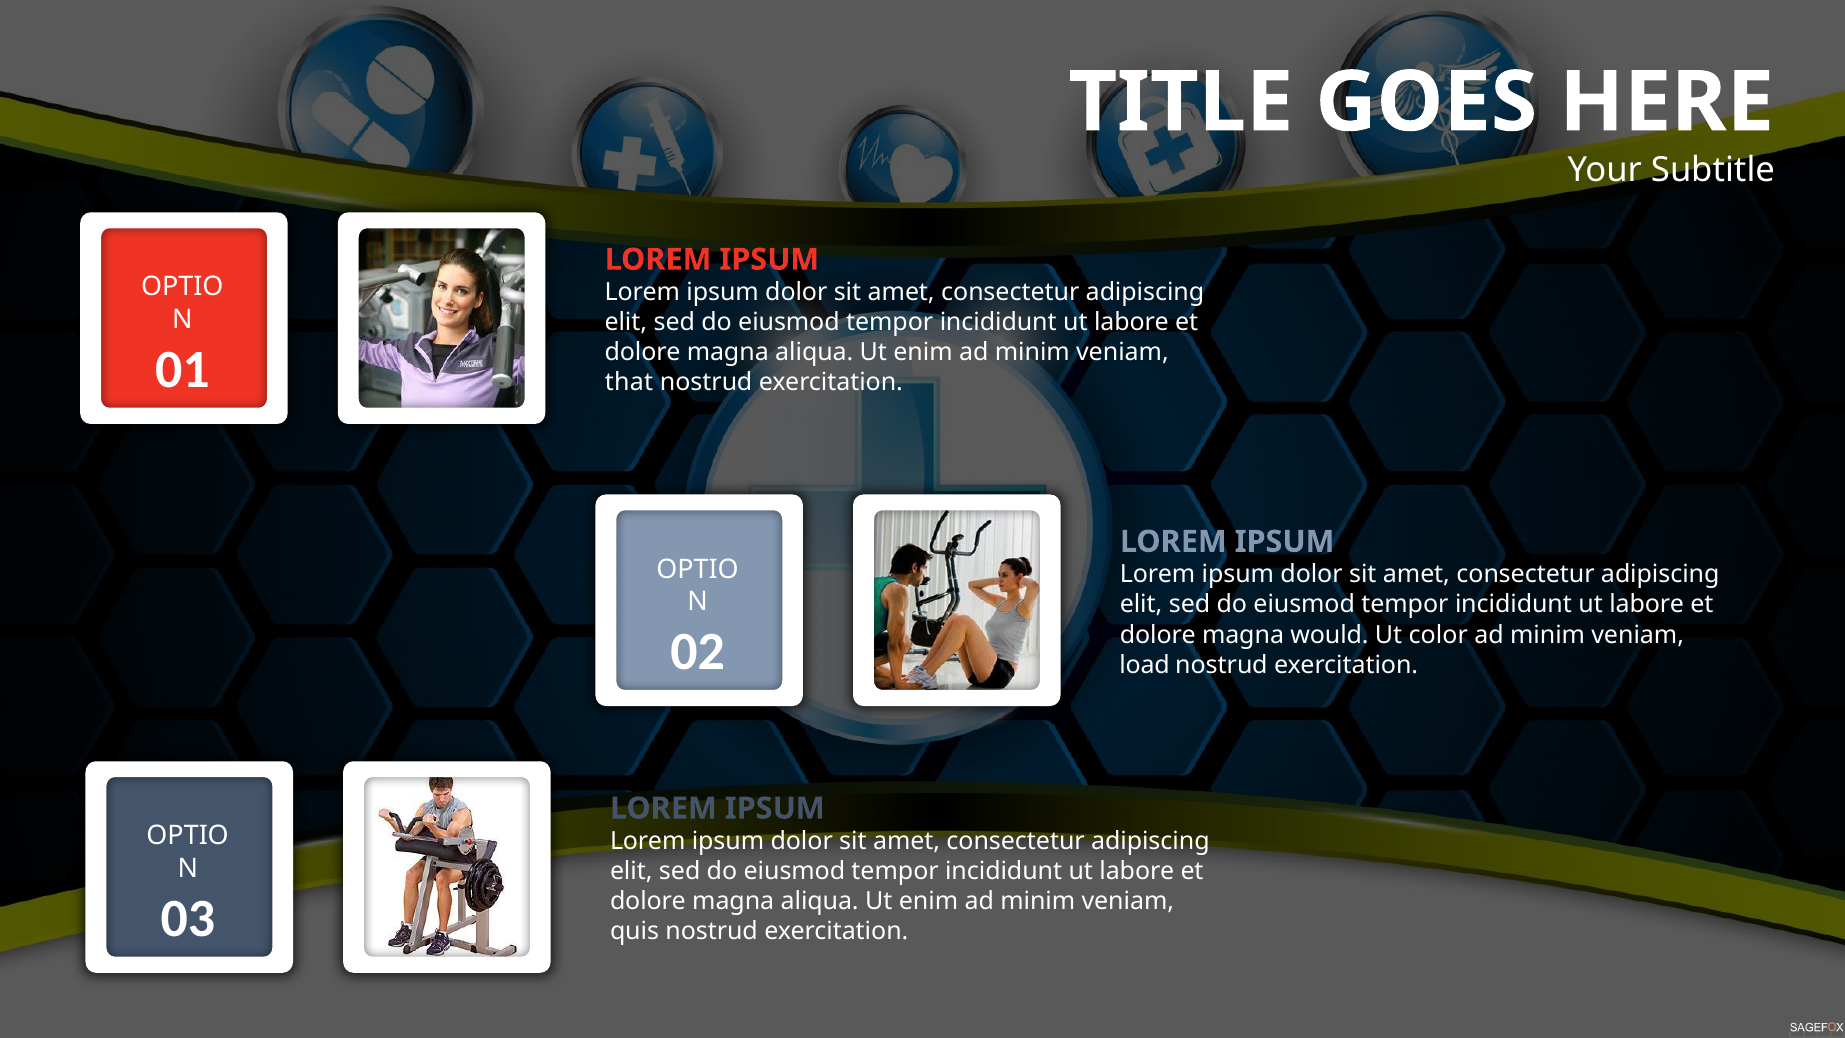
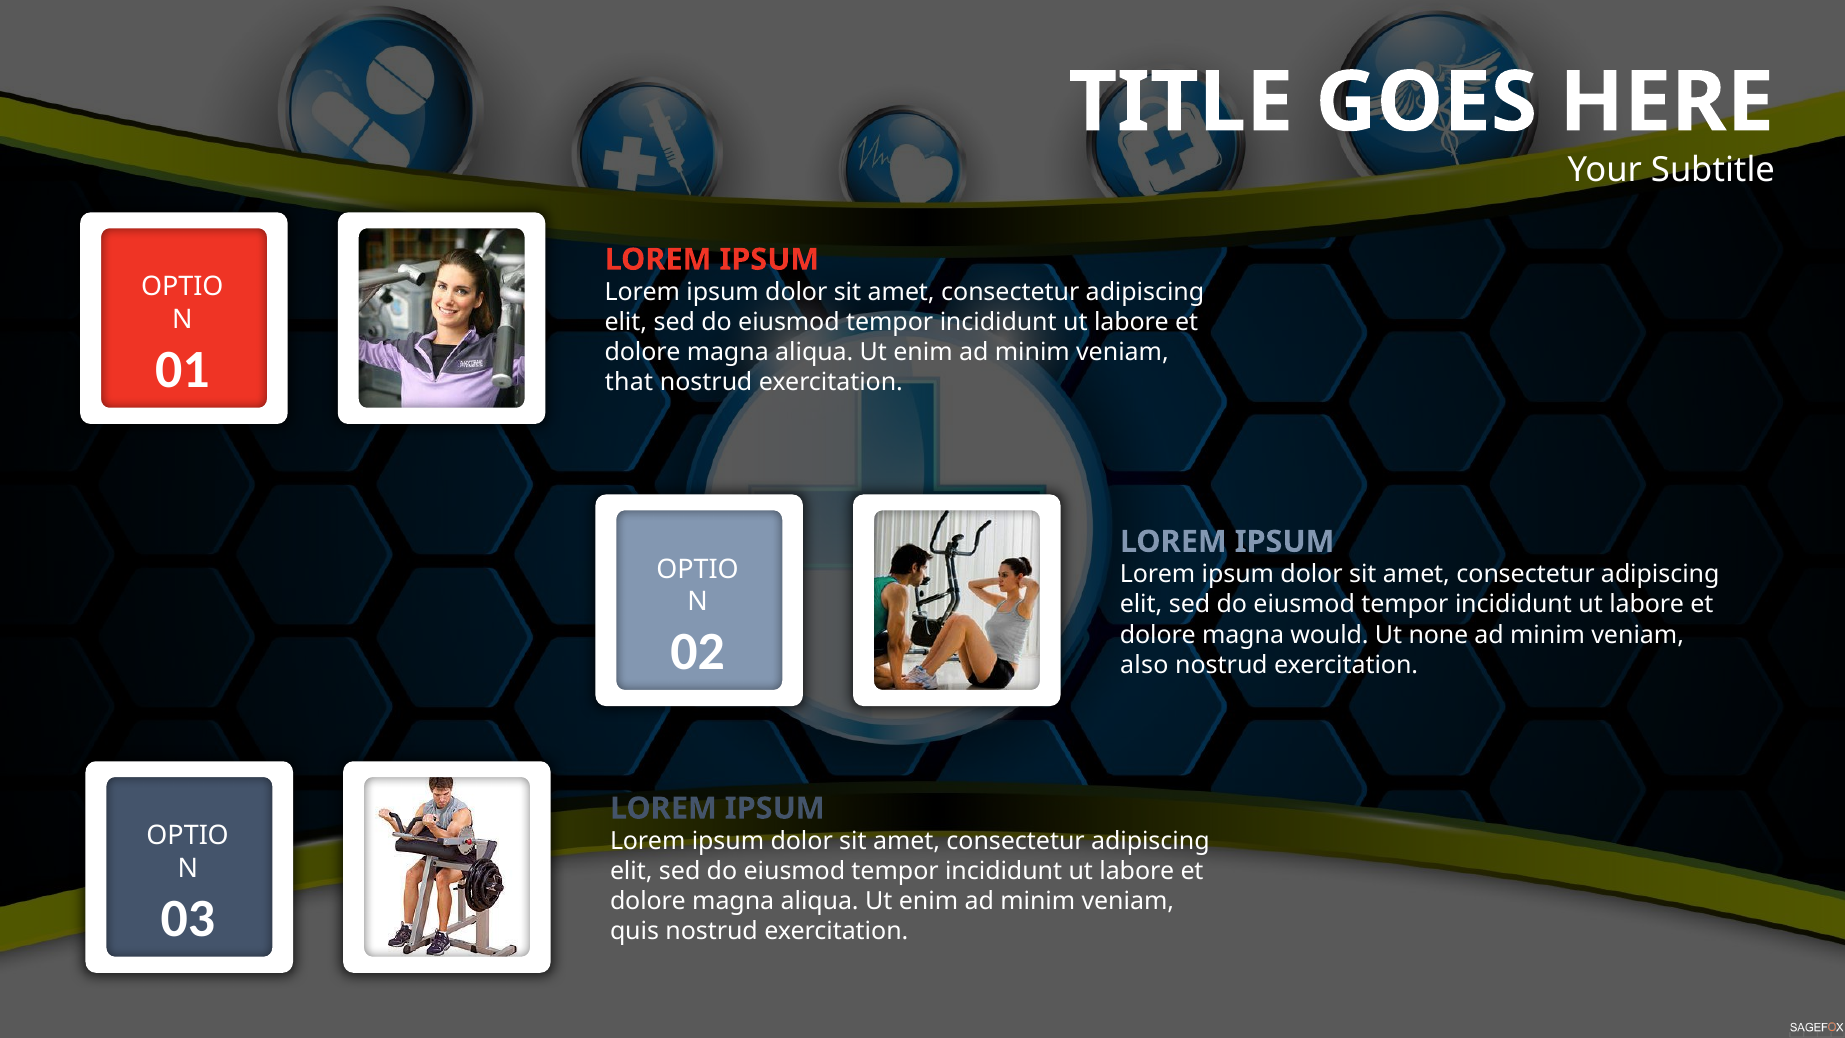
color: color -> none
load: load -> also
